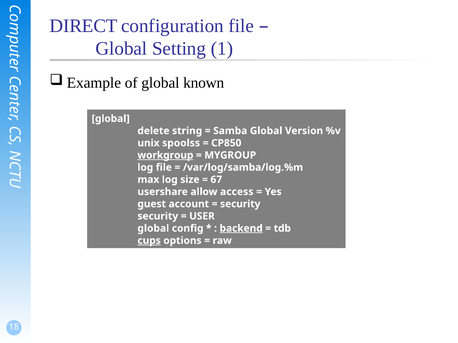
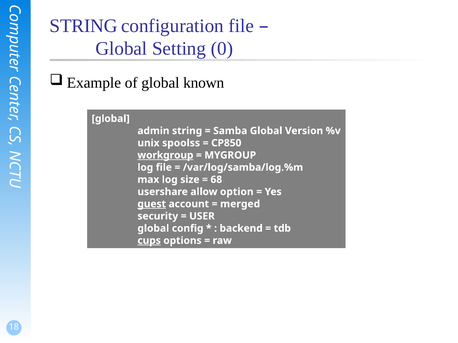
DIRECT at (84, 26): DIRECT -> STRING
1: 1 -> 0
delete: delete -> admin
67: 67 -> 68
access: access -> option
guest underline: none -> present
security at (240, 204): security -> merged
backend underline: present -> none
